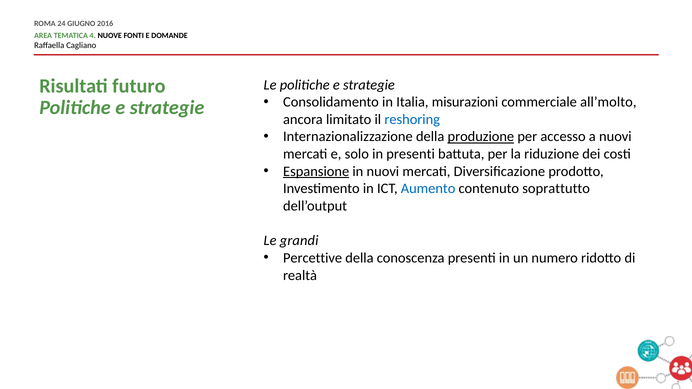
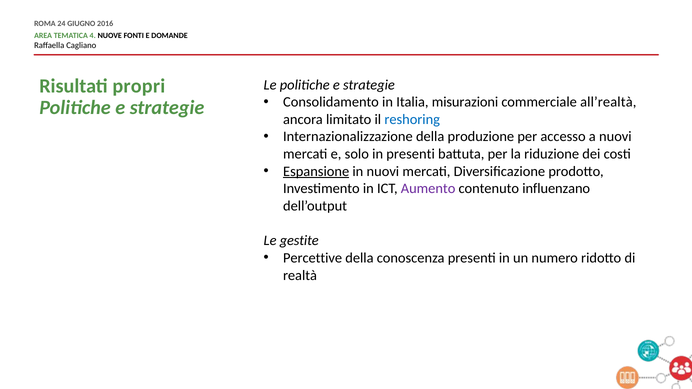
futuro: futuro -> propri
all’molto: all’molto -> all’realtà
produzione underline: present -> none
Aumento colour: blue -> purple
soprattutto: soprattutto -> influenzano
grandi: grandi -> gestite
